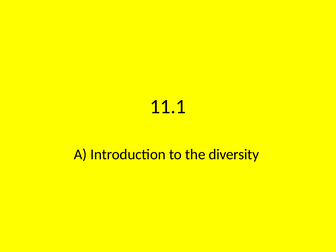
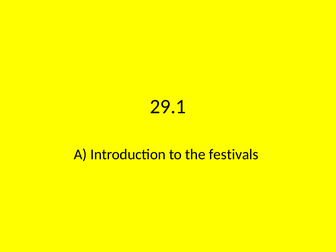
11.1: 11.1 -> 29.1
diversity: diversity -> festivals
